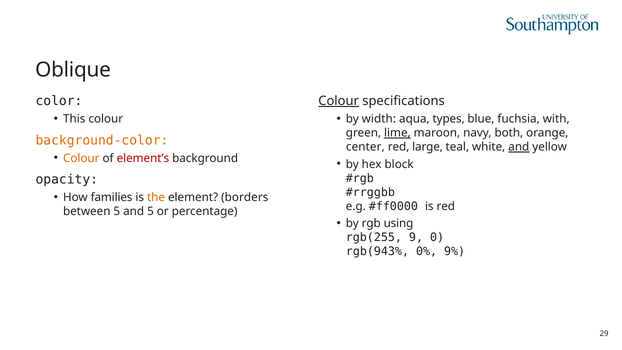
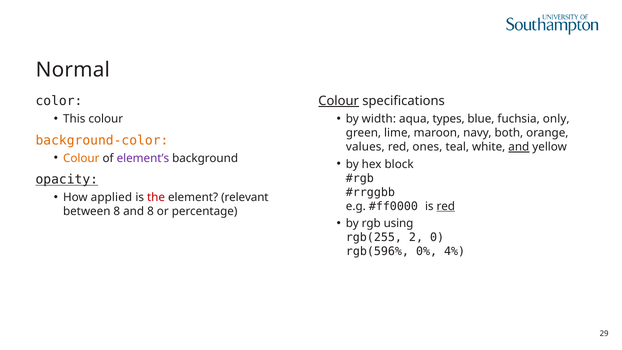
Oblique: Oblique -> Normal
with: with -> only
lime underline: present -> none
center: center -> values
large: large -> ones
element’s colour: red -> purple
opacity underline: none -> present
families: families -> applied
the colour: orange -> red
borders: borders -> relevant
red at (446, 206) underline: none -> present
between 5: 5 -> 8
and 5: 5 -> 8
9: 9 -> 2
rgb(943%: rgb(943% -> rgb(596%
9%: 9% -> 4%
